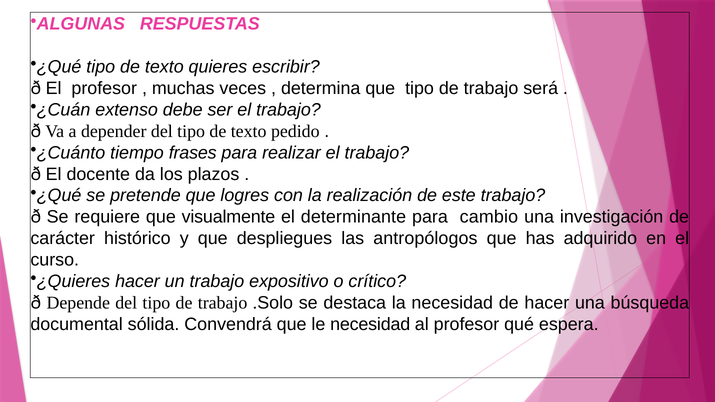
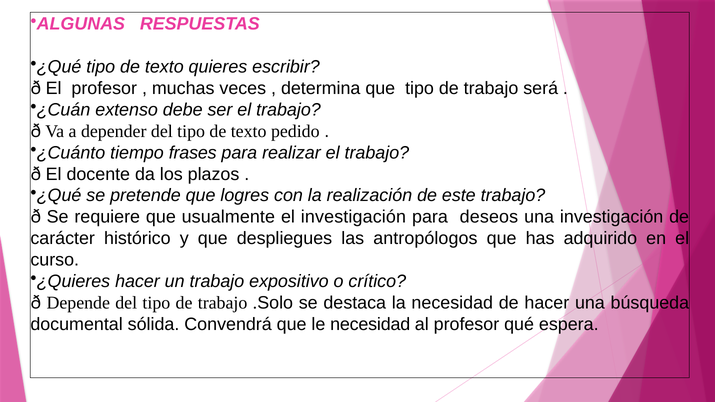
visualmente: visualmente -> usualmente
el determinante: determinante -> investigación
cambio: cambio -> deseos
